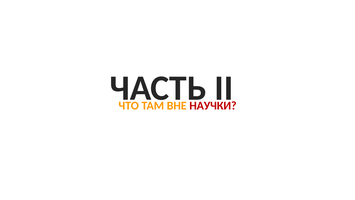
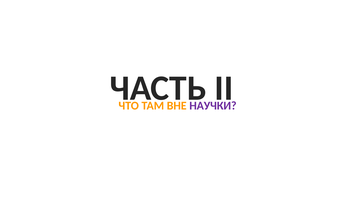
НАУЧКИ colour: red -> purple
